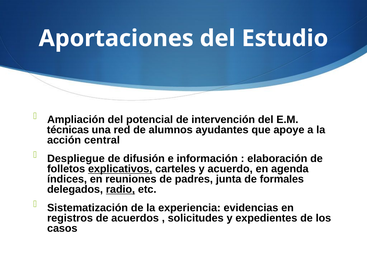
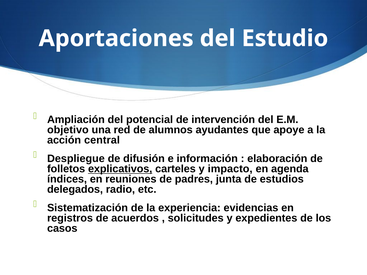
técnicas: técnicas -> objetivo
acuerdo: acuerdo -> impacto
formales: formales -> estudios
radio underline: present -> none
